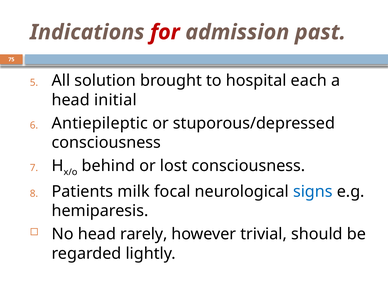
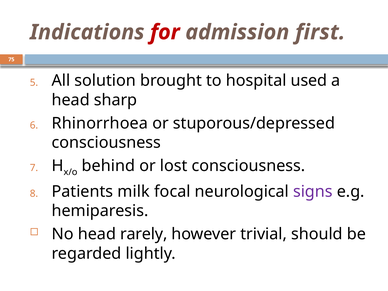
past: past -> first
each: each -> used
initial: initial -> sharp
Antiepileptic: Antiepileptic -> Rhinorrhoea
signs colour: blue -> purple
